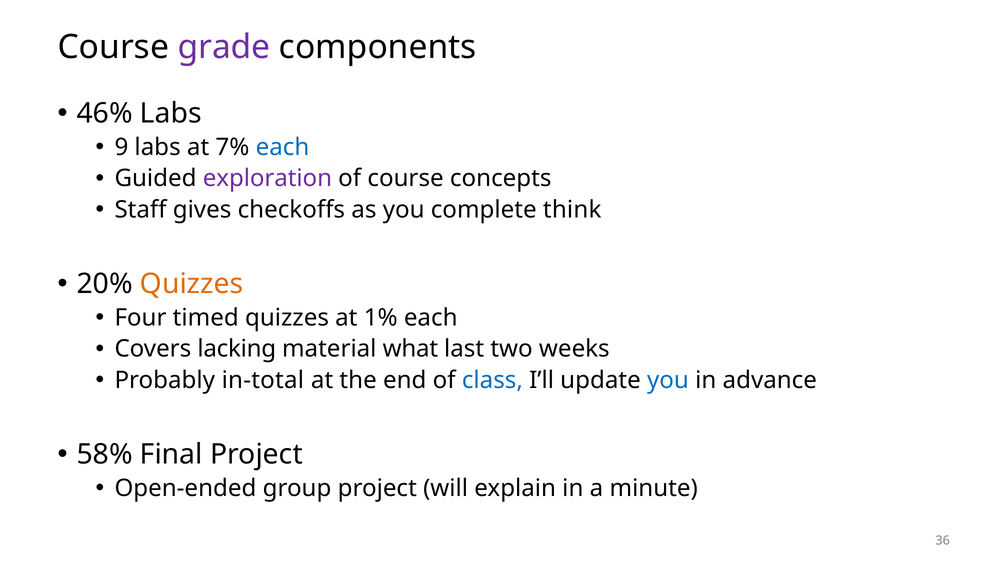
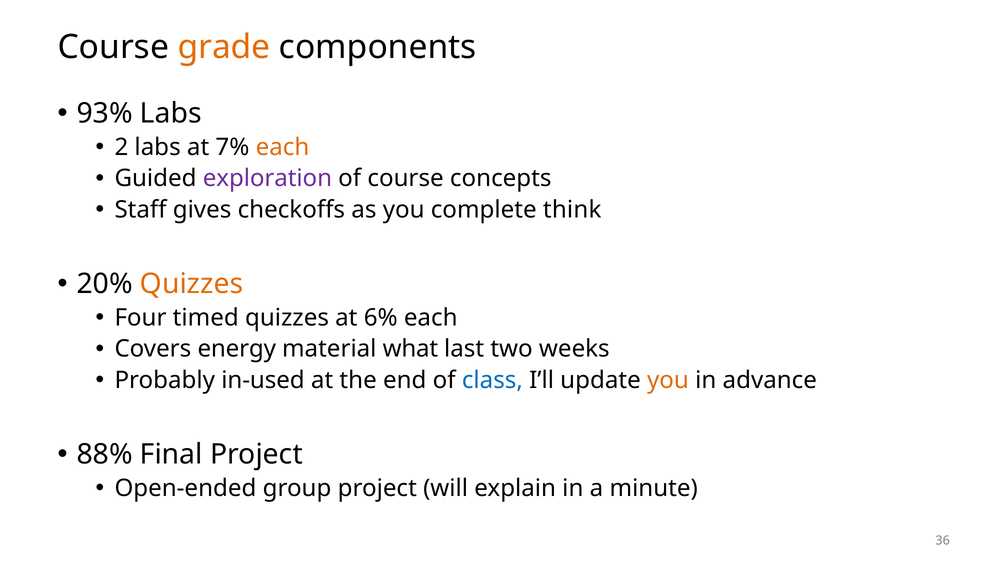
grade colour: purple -> orange
46%: 46% -> 93%
9: 9 -> 2
each at (283, 147) colour: blue -> orange
1%: 1% -> 6%
lacking: lacking -> energy
in-total: in-total -> in-used
you at (668, 380) colour: blue -> orange
58%: 58% -> 88%
